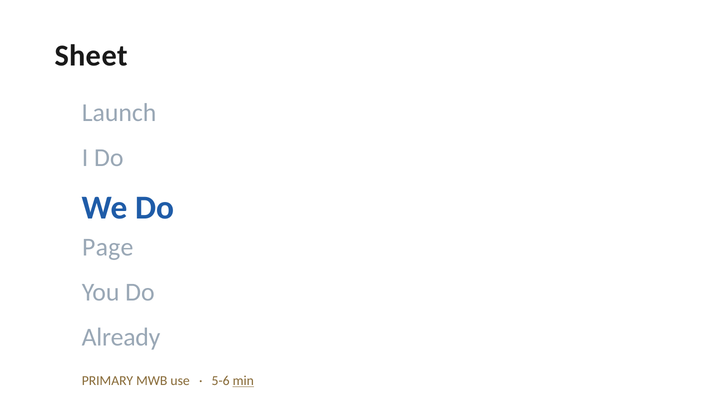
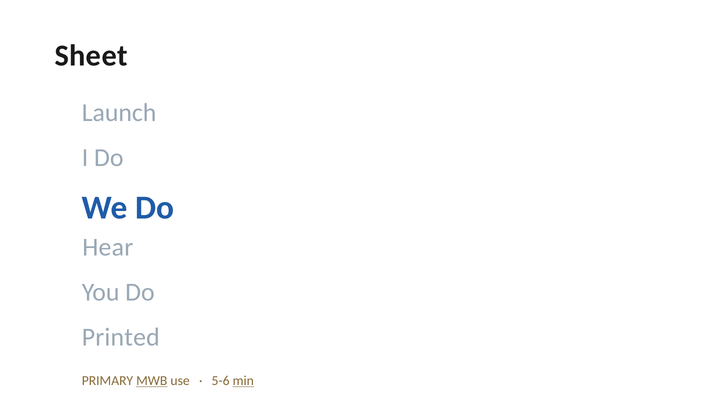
Page: Page -> Hear
Already: Already -> Printed
MWB underline: none -> present
